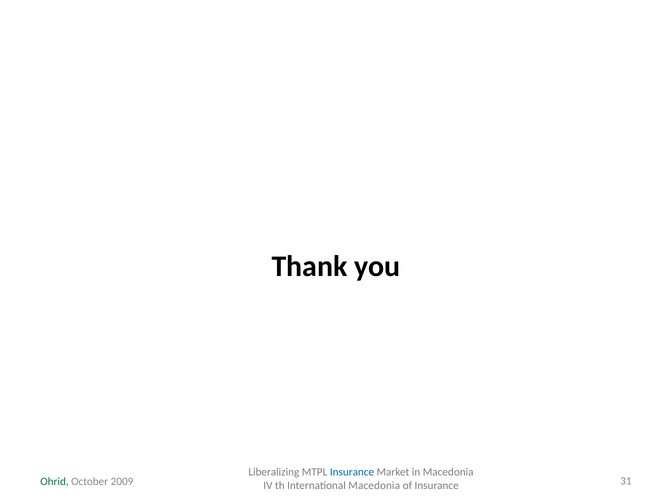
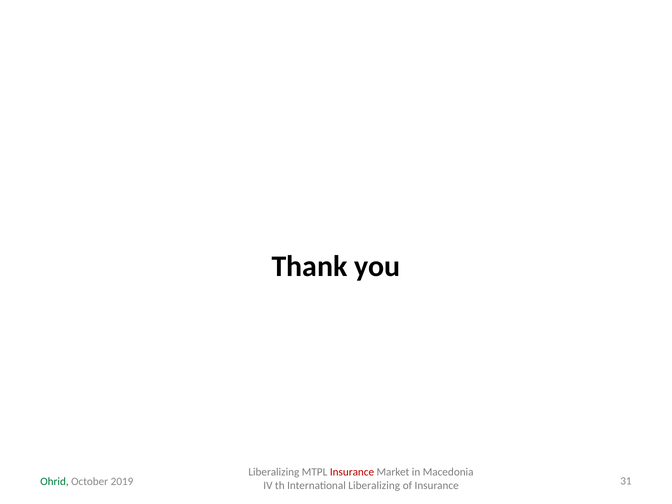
Insurance at (352, 472) colour: blue -> red
2009: 2009 -> 2019
International Macedonia: Macedonia -> Liberalizing
